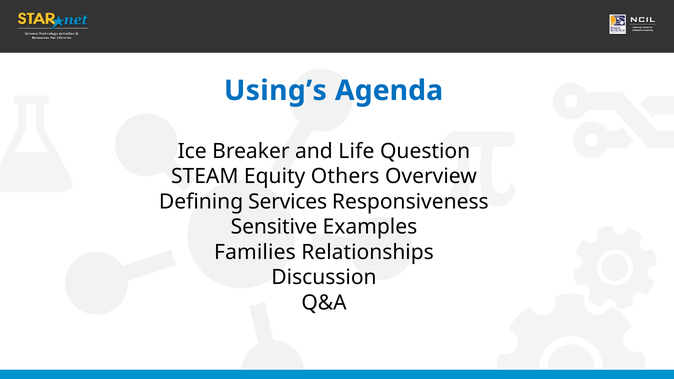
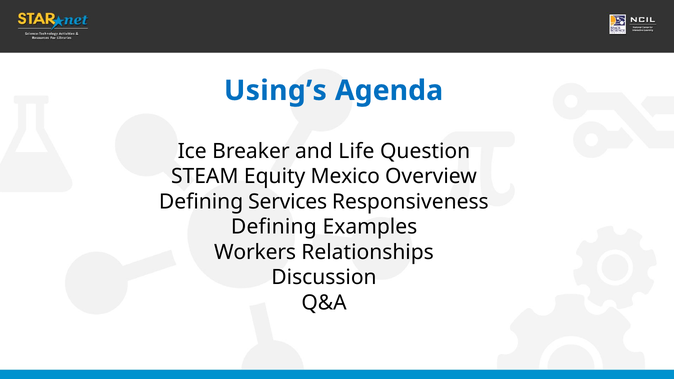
Others: Others -> Mexico
Sensitive at (274, 227): Sensitive -> Defining
Families: Families -> Workers
